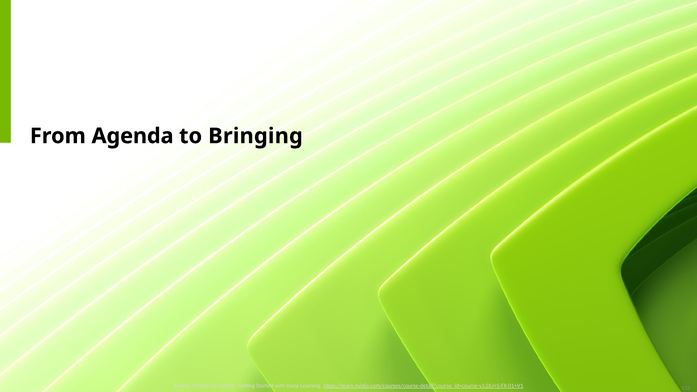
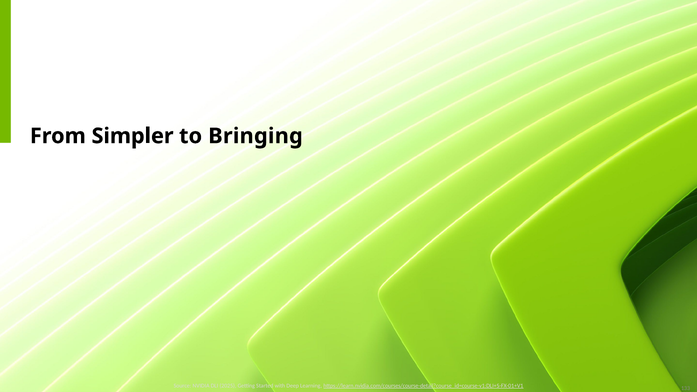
Agenda: Agenda -> Simpler
